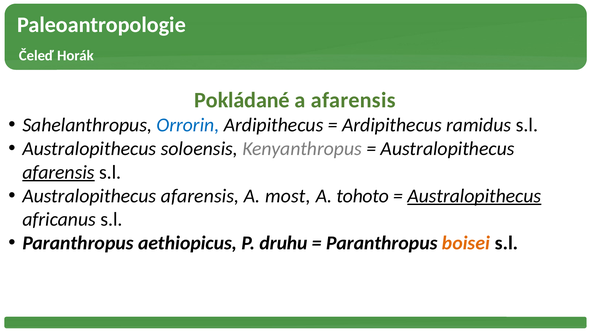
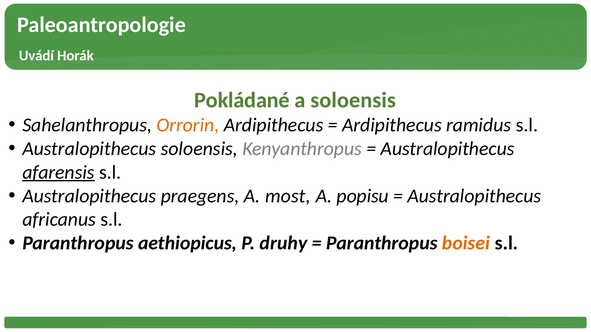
Čeleď: Čeleď -> Uvádí
a afarensis: afarensis -> soloensis
Orrorin colour: blue -> orange
afarensis at (200, 196): afarensis -> praegens
tohoto: tohoto -> popisu
Australopithecus at (474, 196) underline: present -> none
druhu: druhu -> druhy
